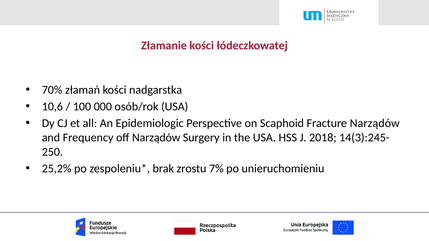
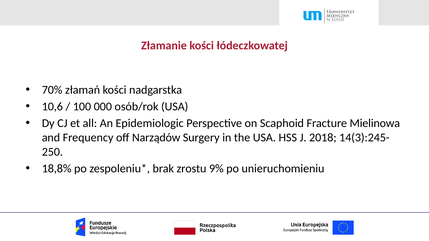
Fracture Narządów: Narządów -> Mielinowa
25,2%: 25,2% -> 18,8%
7%: 7% -> 9%
